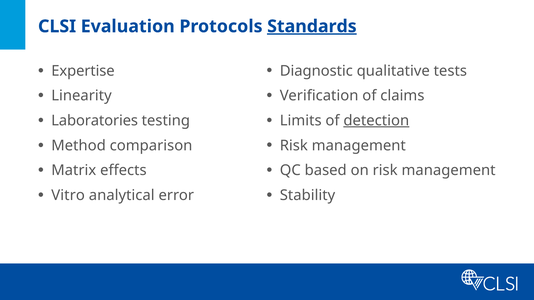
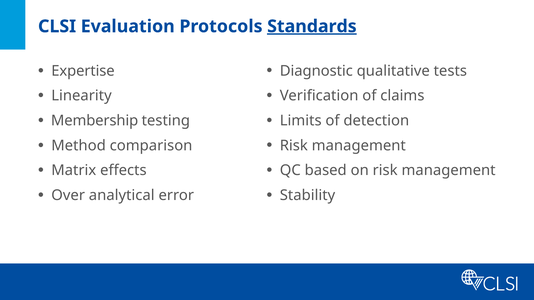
Laboratories: Laboratories -> Membership
detection underline: present -> none
Vitro: Vitro -> Over
